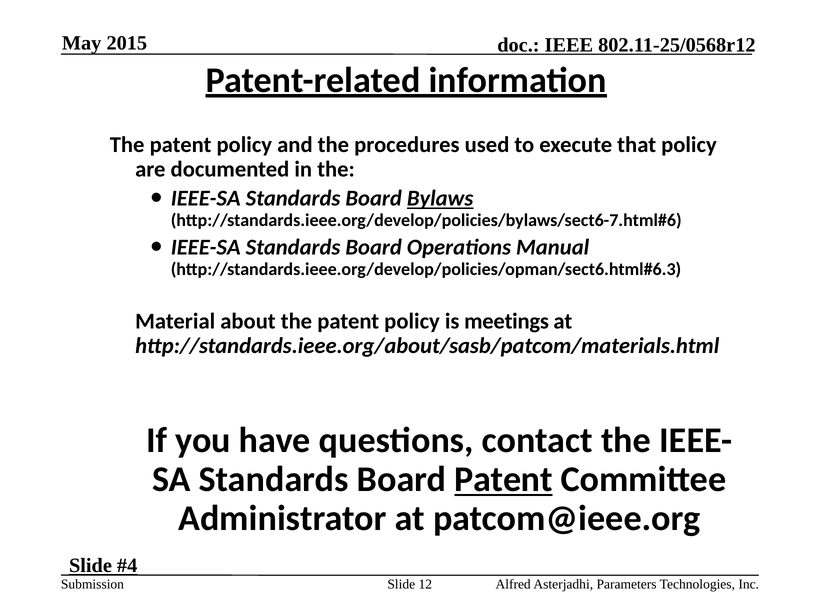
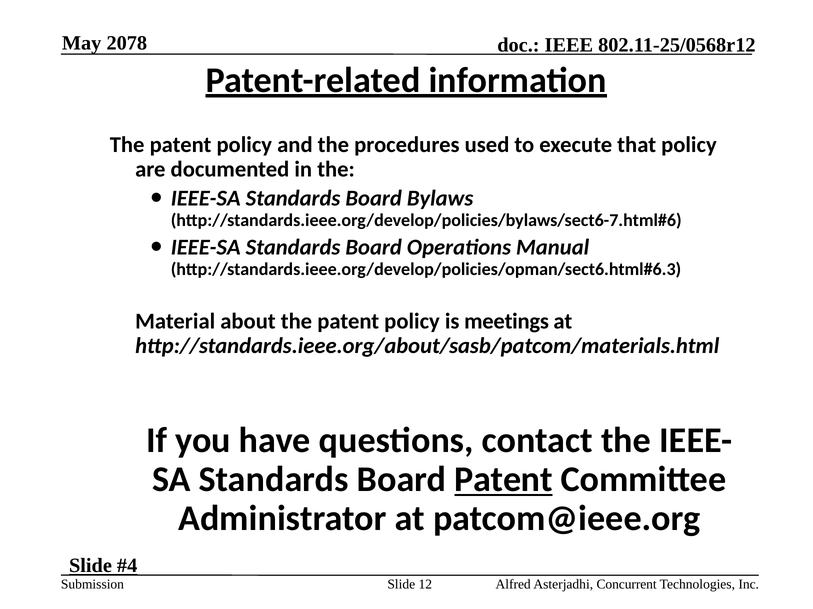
2015: 2015 -> 2078
Bylaws underline: present -> none
Parameters: Parameters -> Concurrent
